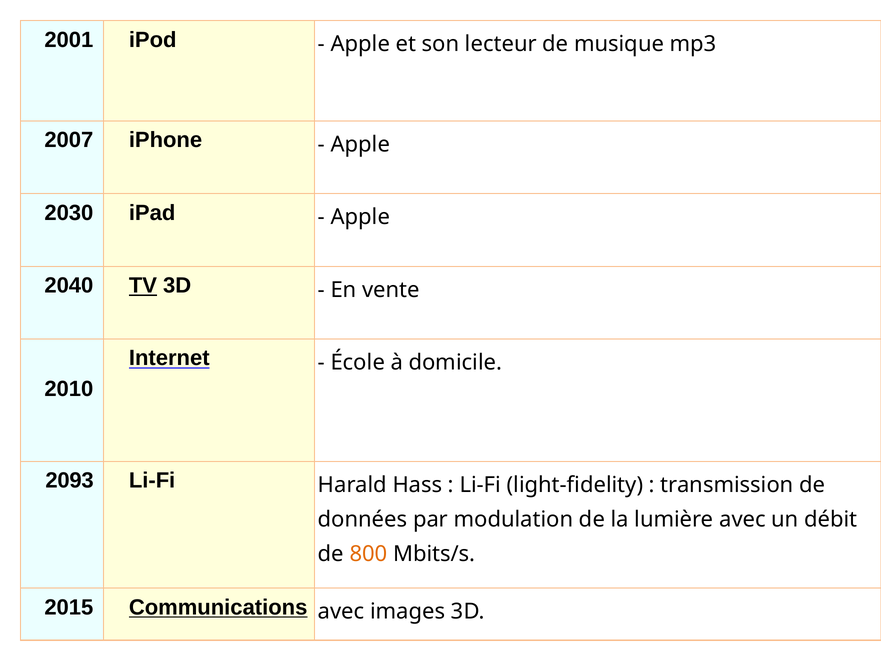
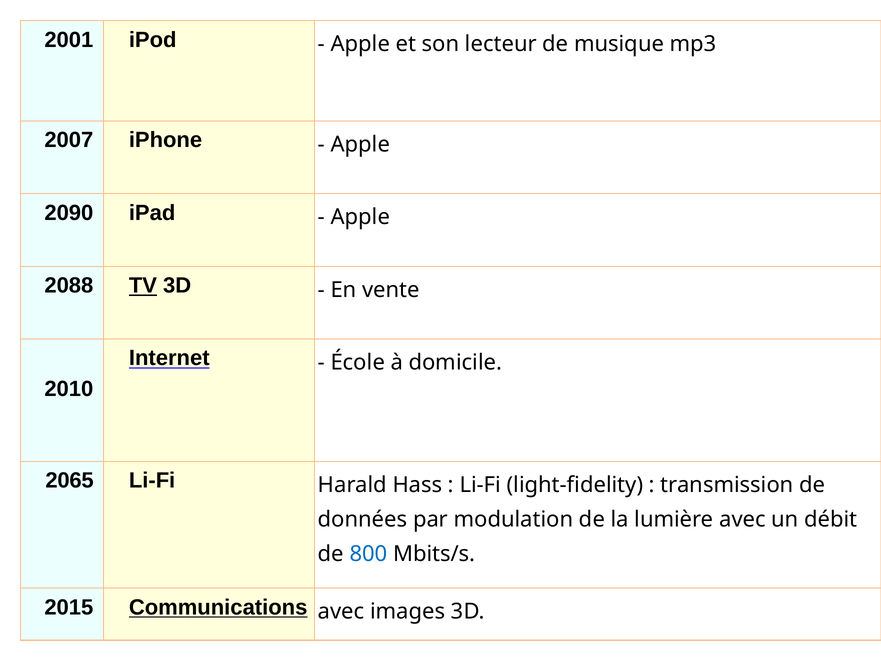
2030: 2030 -> 2090
2040: 2040 -> 2088
2093: 2093 -> 2065
800 colour: orange -> blue
